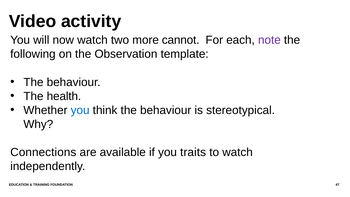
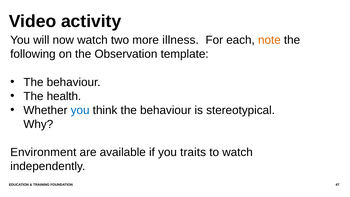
cannot: cannot -> illness
note colour: purple -> orange
Connections: Connections -> Environment
